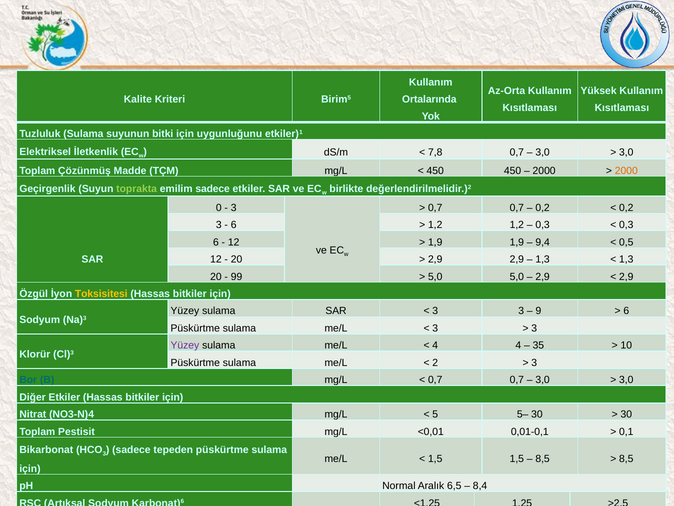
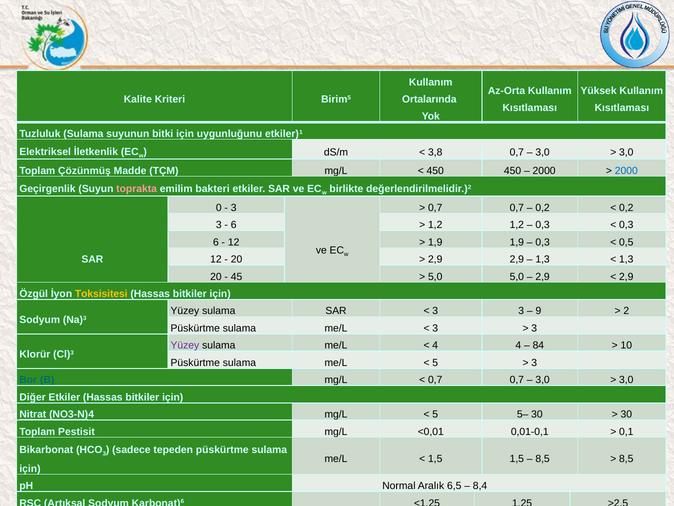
7,8: 7,8 -> 3,8
2000 at (626, 171) colour: orange -> blue
toprakta colour: light green -> pink
emilim sadece: sadece -> bakteri
9,4 at (543, 242): 9,4 -> 0,3
99: 99 -> 45
6 at (626, 311): 6 -> 2
35: 35 -> 84
2 at (435, 362): 2 -> 5
